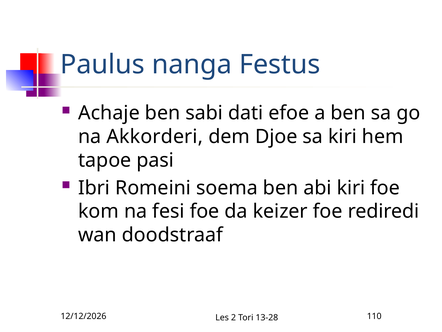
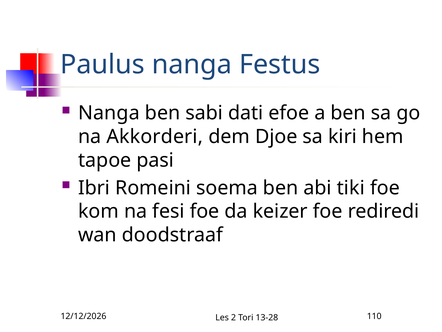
Achaje at (109, 113): Achaje -> Nanga
abi kiri: kiri -> tiki
